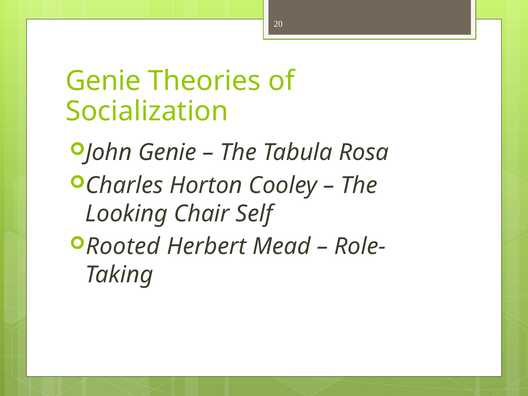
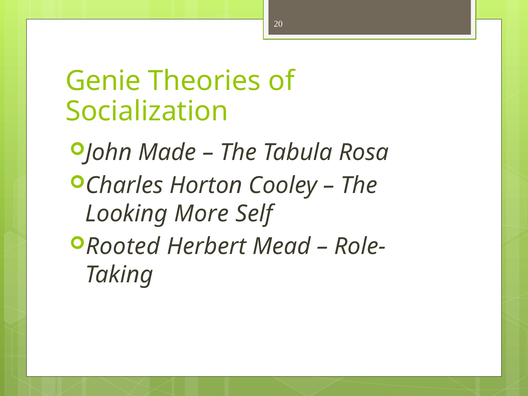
John Genie: Genie -> Made
Chair: Chair -> More
